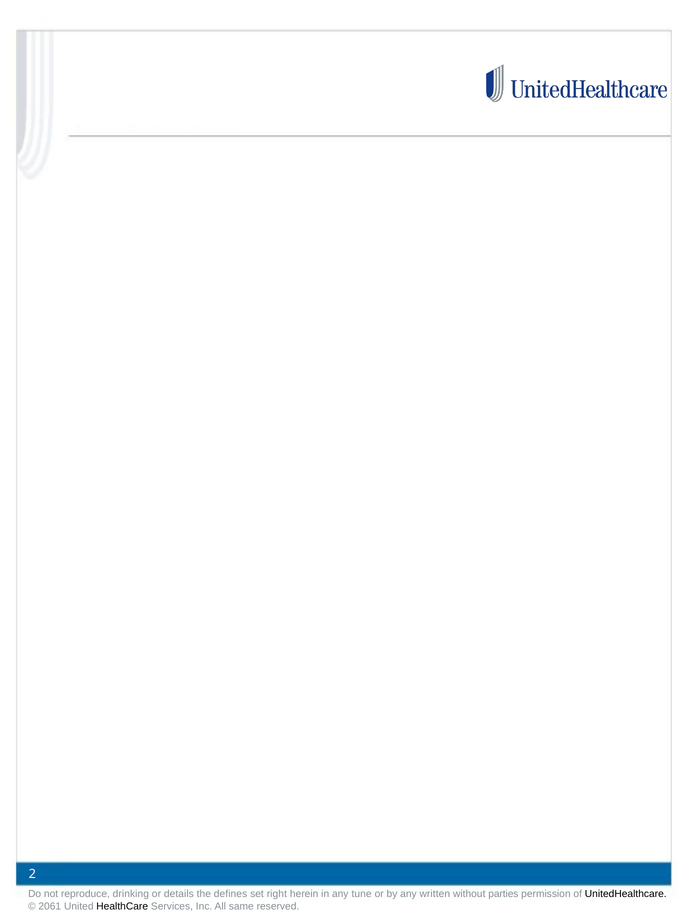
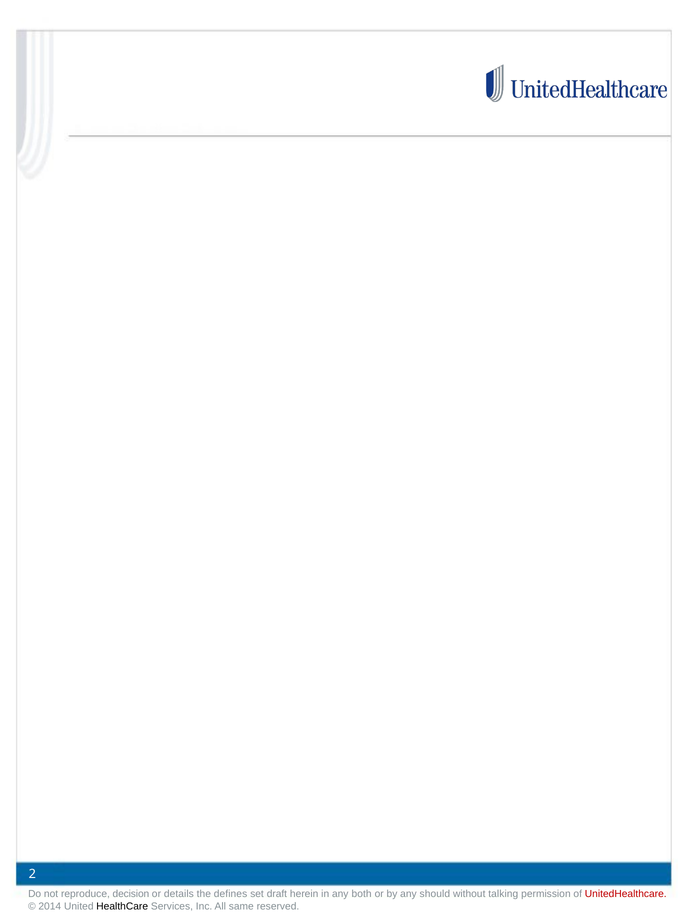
drinking: drinking -> decision
right: right -> draft
tune: tune -> both
written: written -> should
parties: parties -> talking
UnitedHealthcare colour: black -> red
2061: 2061 -> 2014
